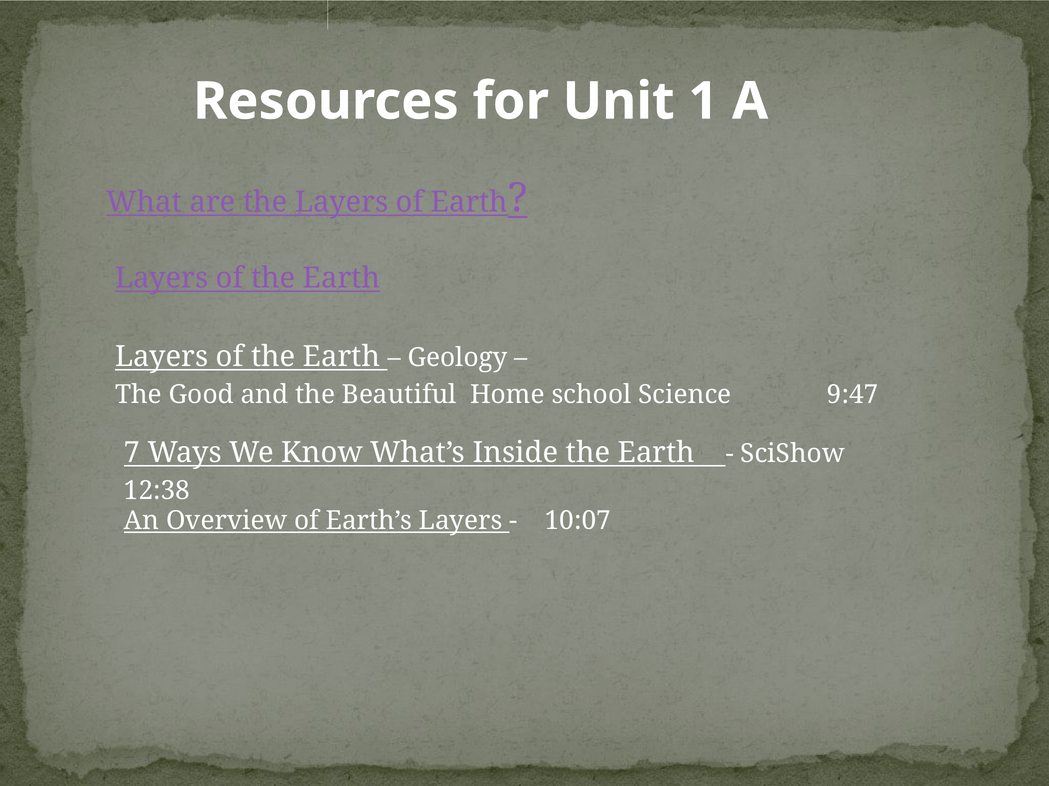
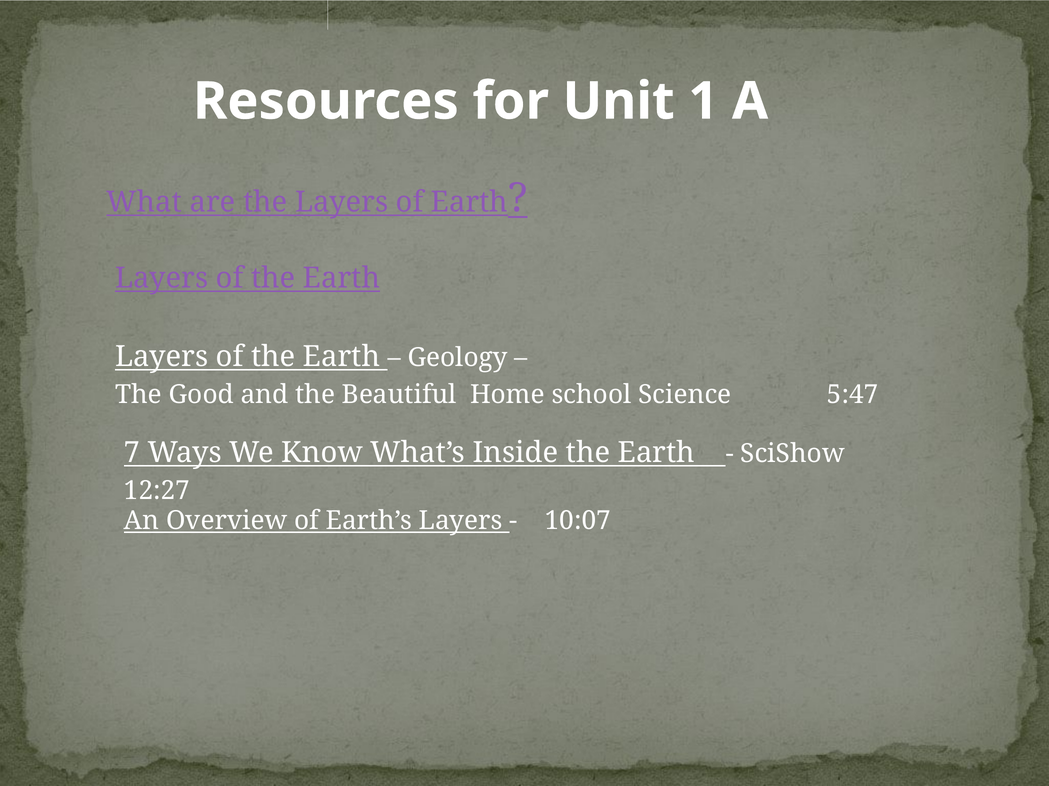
9:47: 9:47 -> 5:47
12:38: 12:38 -> 12:27
